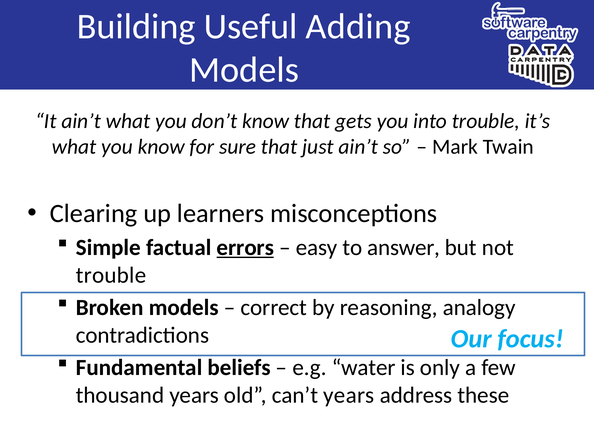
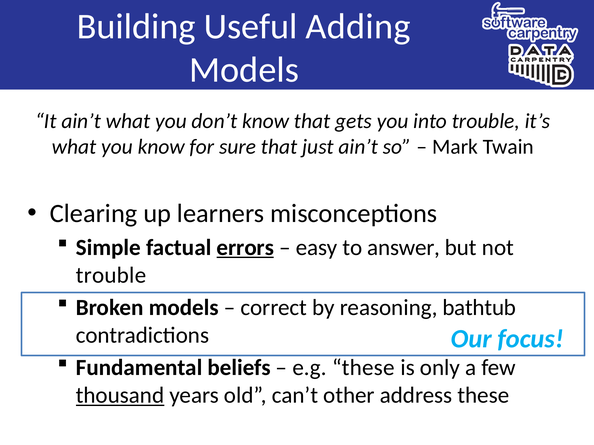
analogy: analogy -> bathtub
e.g water: water -> these
thousand underline: none -> present
can’t years: years -> other
